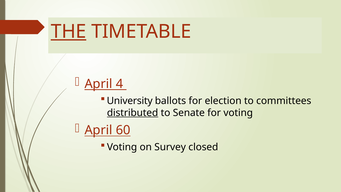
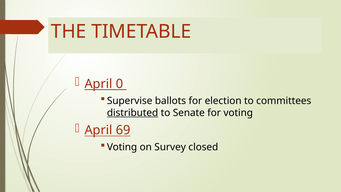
THE underline: present -> none
4: 4 -> 0
University: University -> Supervise
60: 60 -> 69
